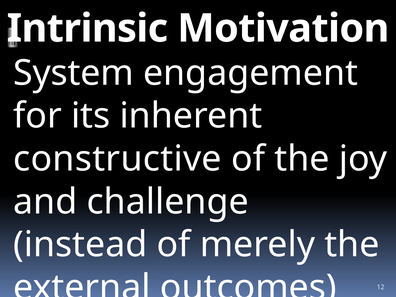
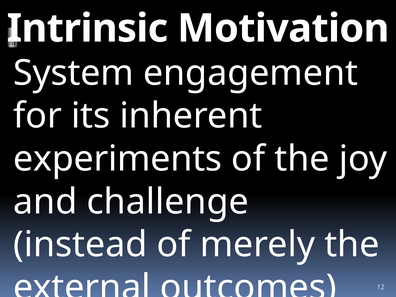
constructive: constructive -> experiments
